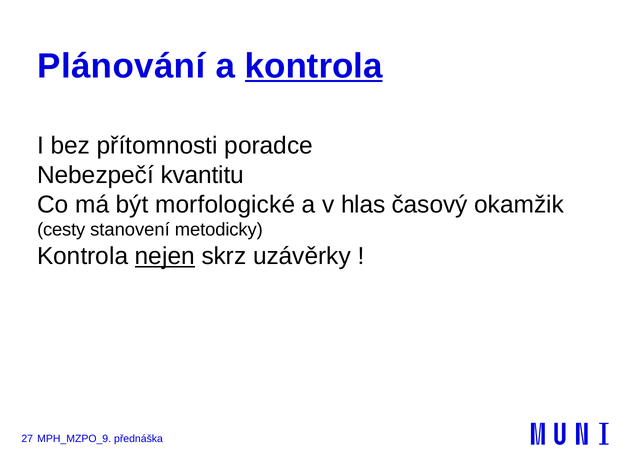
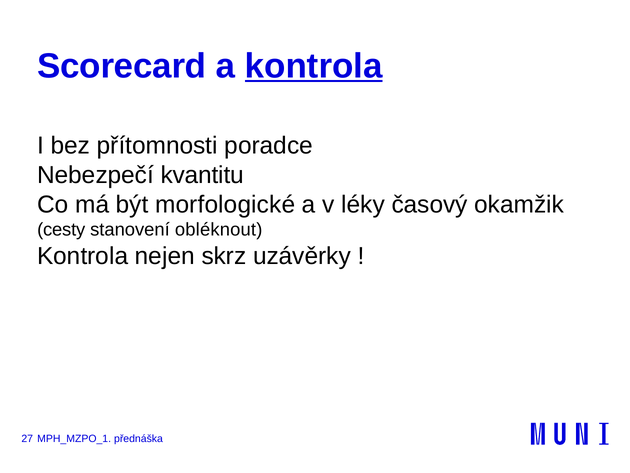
Plánování: Plánování -> Scorecard
hlas: hlas -> léky
metodicky: metodicky -> obléknout
nejen underline: present -> none
MPH_MZPO_9: MPH_MZPO_9 -> MPH_MZPO_1
